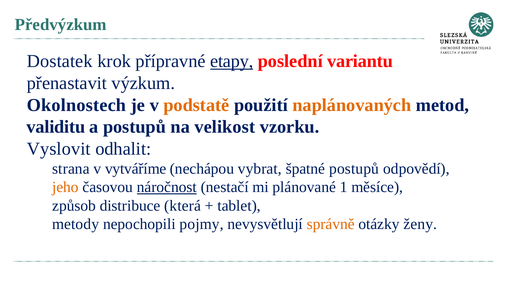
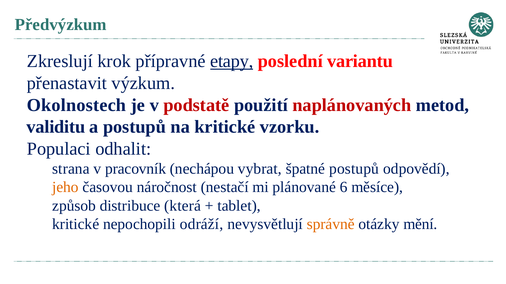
Dostatek: Dostatek -> Zkreslují
podstatě colour: orange -> red
naplánovaných colour: orange -> red
na velikost: velikost -> kritické
Vyslovit: Vyslovit -> Populaci
vytváříme: vytváříme -> pracovník
náročnost underline: present -> none
1: 1 -> 6
metody at (76, 225): metody -> kritické
pojmy: pojmy -> odráží
ženy: ženy -> mění
